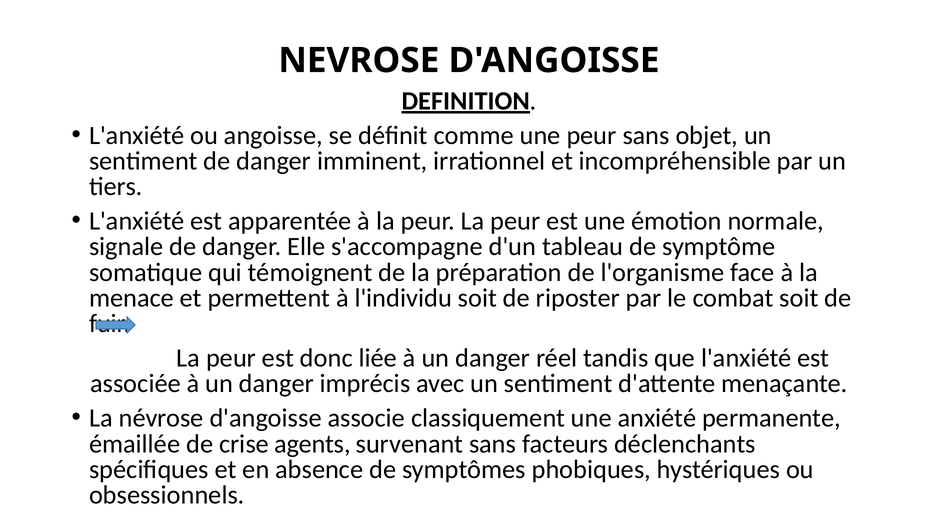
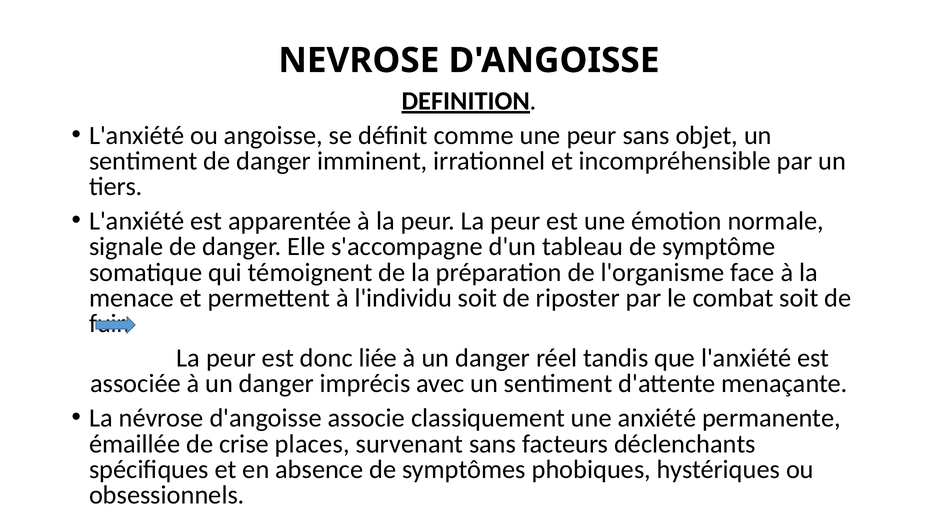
agents: agents -> places
